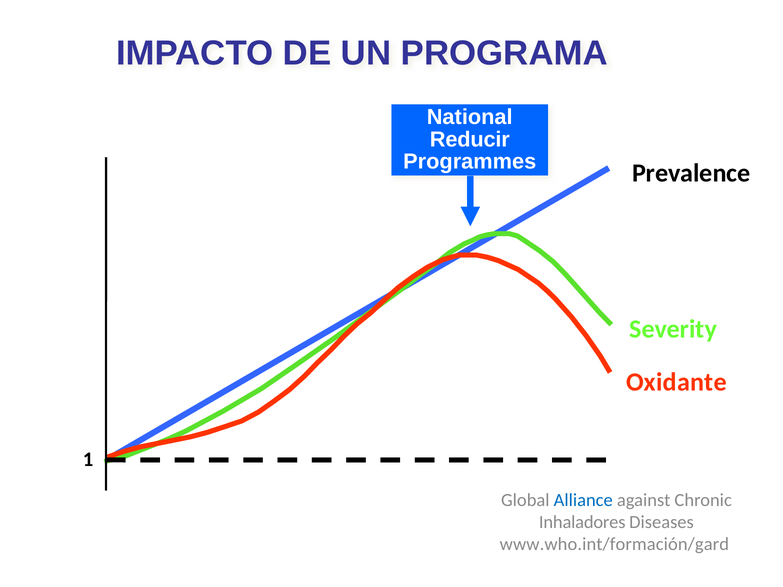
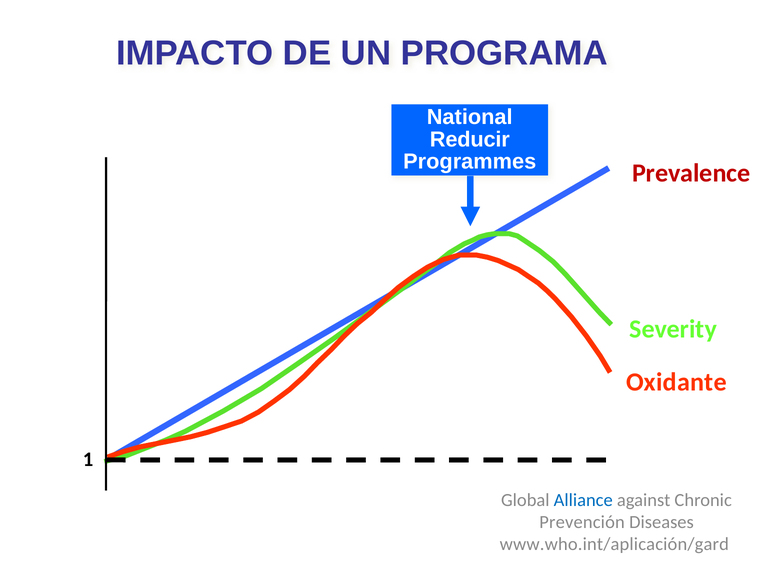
Prevalence colour: black -> red
Inhaladores: Inhaladores -> Prevención
www.who.int/formación/gard: www.who.int/formación/gard -> www.who.int/aplicación/gard
